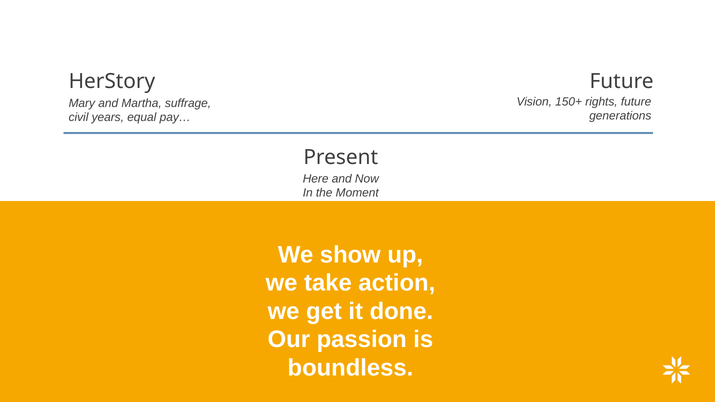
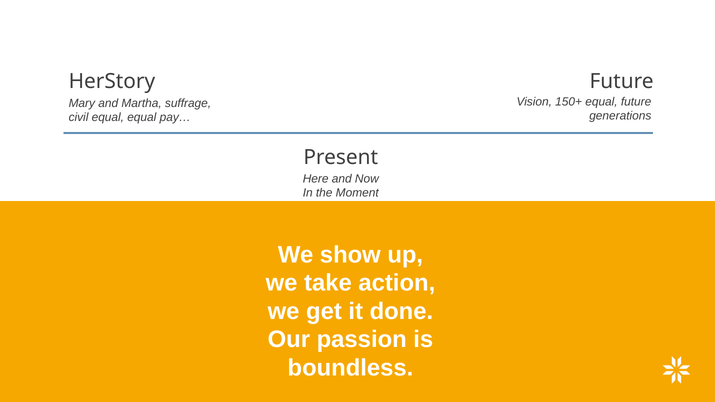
150+ rights: rights -> equal
civil years: years -> equal
